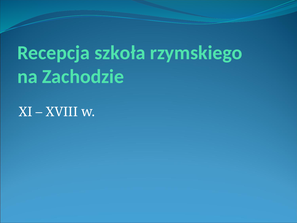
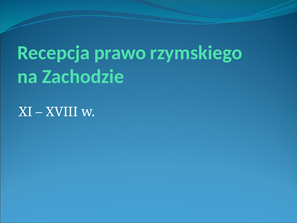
szkoła: szkoła -> prawo
